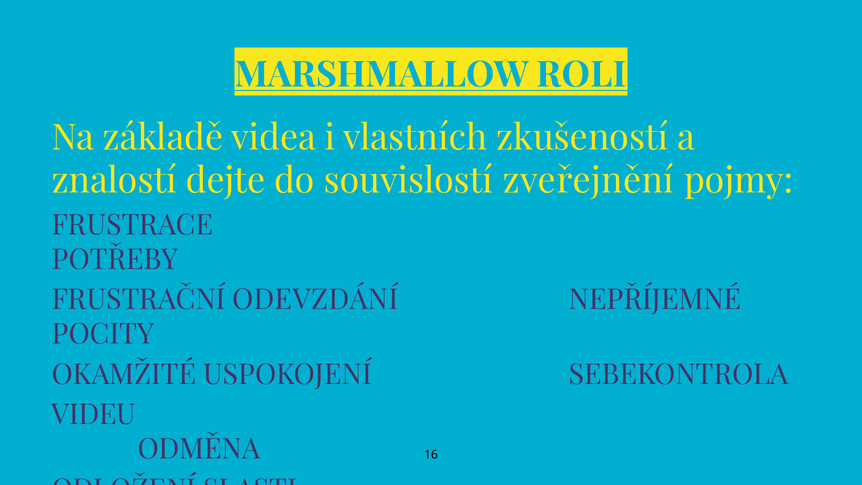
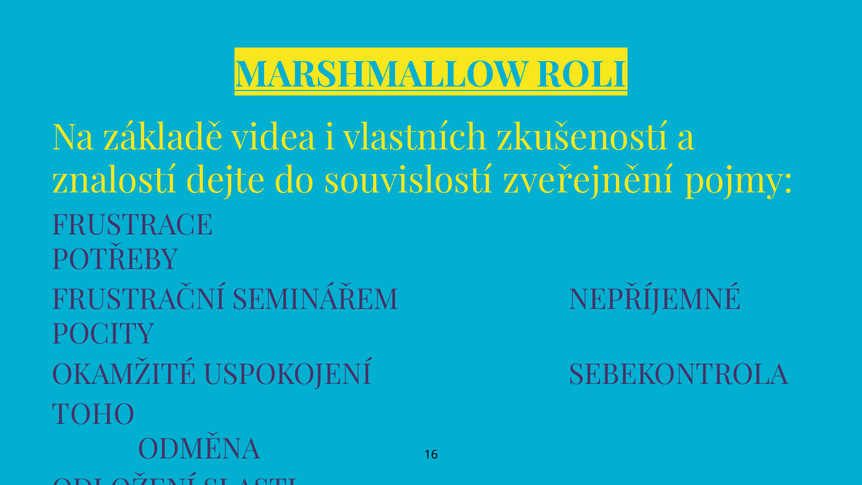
ODEVZDÁNÍ: ODEVZDÁNÍ -> SEMINÁŘEM
VIDEU: VIDEU -> TOHO
